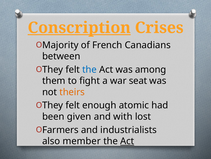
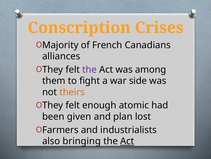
Conscription underline: present -> none
between: between -> alliances
the at (90, 69) colour: blue -> purple
seat: seat -> side
with: with -> plan
member: member -> bringing
